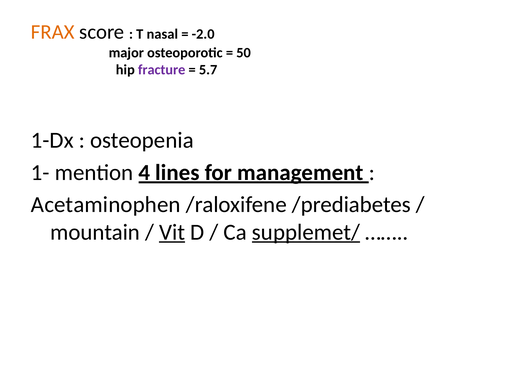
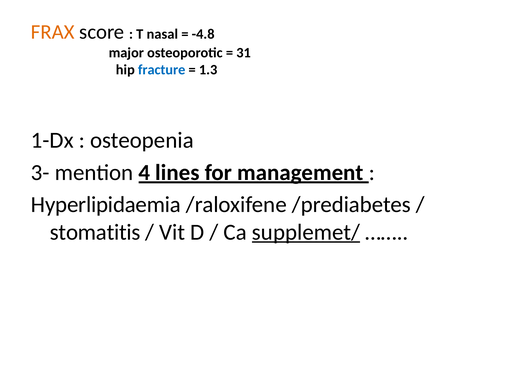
-2.0: -2.0 -> -4.8
50: 50 -> 31
fracture colour: purple -> blue
5.7: 5.7 -> 1.3
1-: 1- -> 3-
Acetaminophen: Acetaminophen -> Hyperlipidaemia
mountain: mountain -> stomatitis
Vit underline: present -> none
